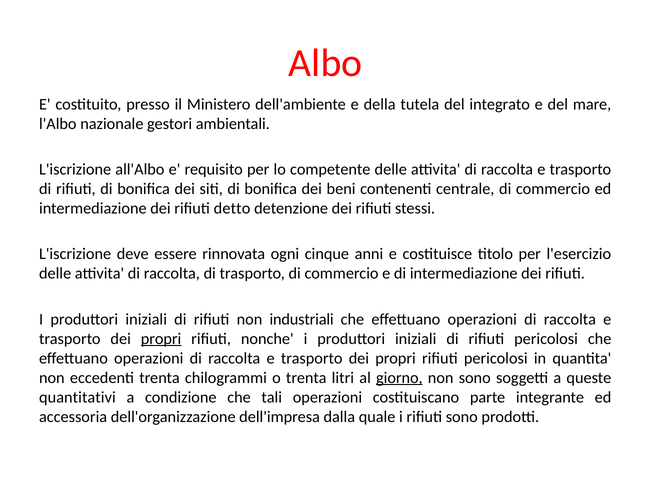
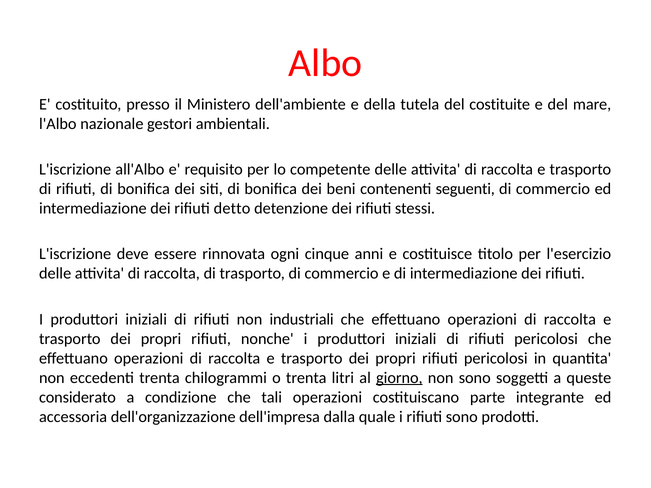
integrato: integrato -> costituite
centrale: centrale -> seguenti
propri at (161, 339) underline: present -> none
quantitativi: quantitativi -> considerato
